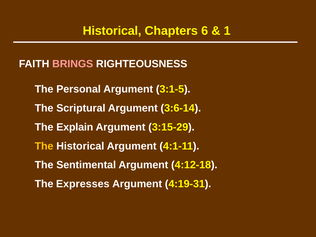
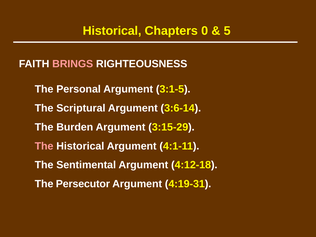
6: 6 -> 0
1: 1 -> 5
Explain: Explain -> Burden
The at (44, 146) colour: yellow -> pink
Expresses: Expresses -> Persecutor
